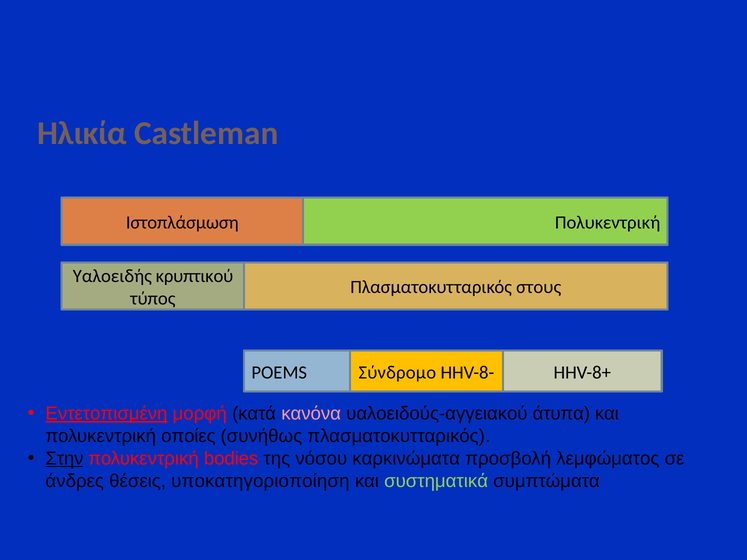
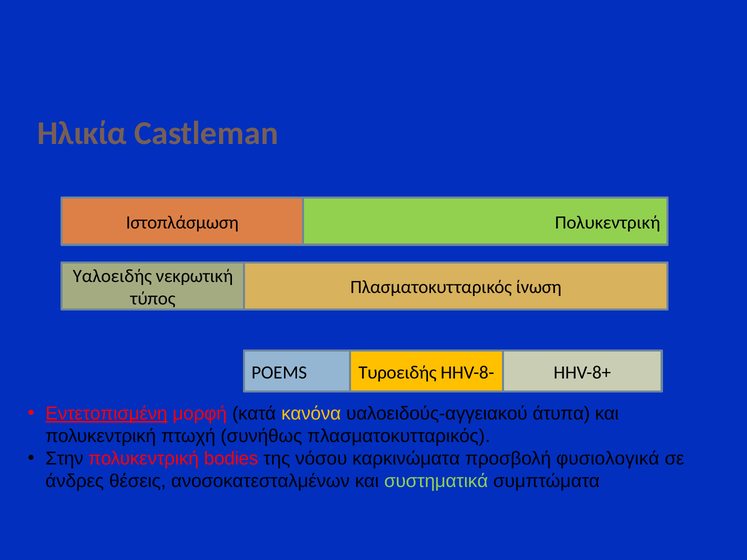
κρυπτικού: κρυπτικού -> νεκρωτική
στους: στους -> ίνωση
Σύνδρομο: Σύνδρομο -> Τυροειδής
κανόνα colour: pink -> yellow
οποίες: οποίες -> πτωχή
Στην underline: present -> none
λεμφώματος: λεμφώματος -> φυσιολογικά
υποκατηγοριοποίηση: υποκατηγοριοποίηση -> ανοσοκατεσταλμένων
